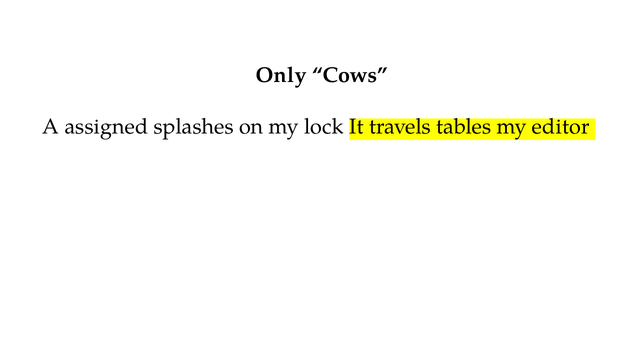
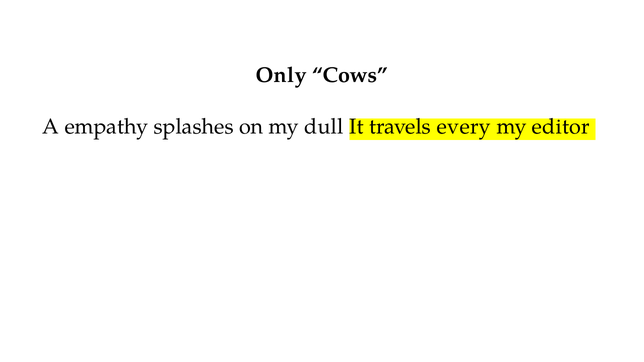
assigned: assigned -> empathy
lock: lock -> dull
tables: tables -> every
